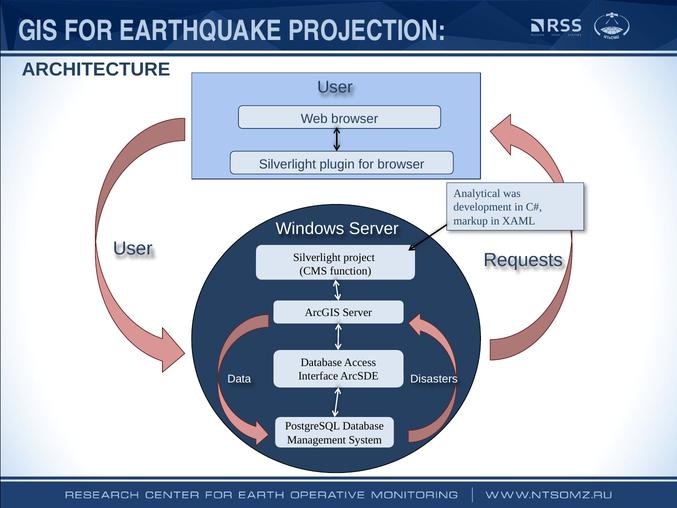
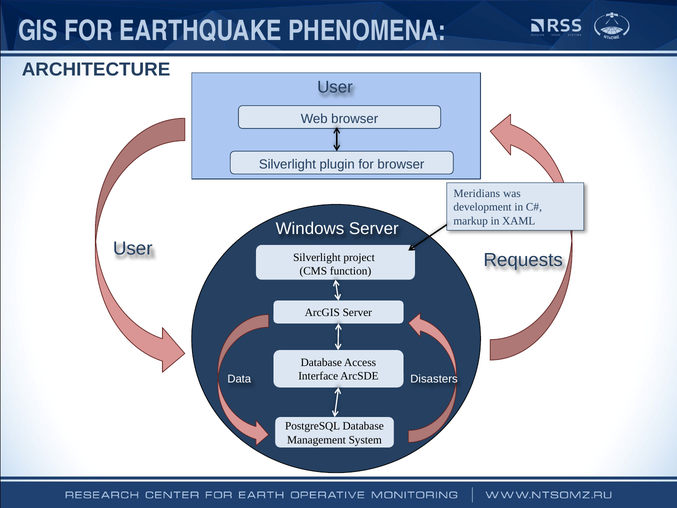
PROJECTION: PROJECTION -> PHENOMENA
Analytical: Analytical -> Meridians
